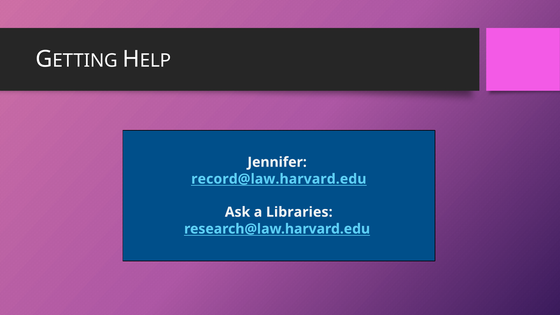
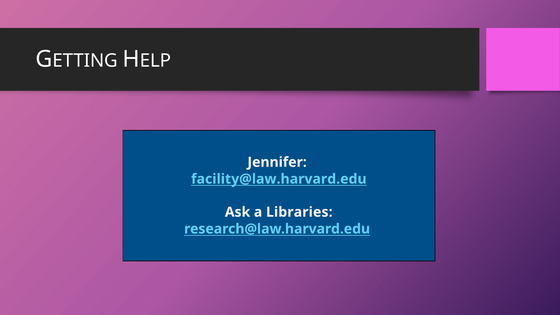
record@law.harvard.edu: record@law.harvard.edu -> facility@law.harvard.edu
